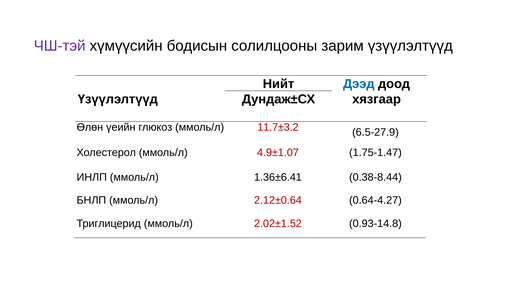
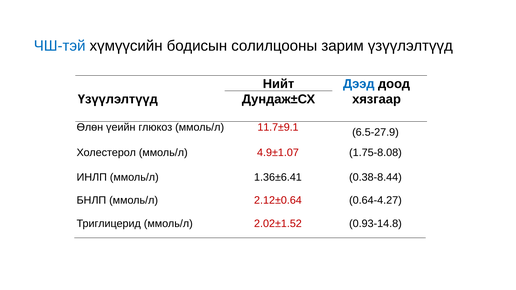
ЧШ-тэй colour: purple -> blue
11.7±3.2: 11.7±3.2 -> 11.7±9.1
1.75-1.47: 1.75-1.47 -> 1.75-8.08
